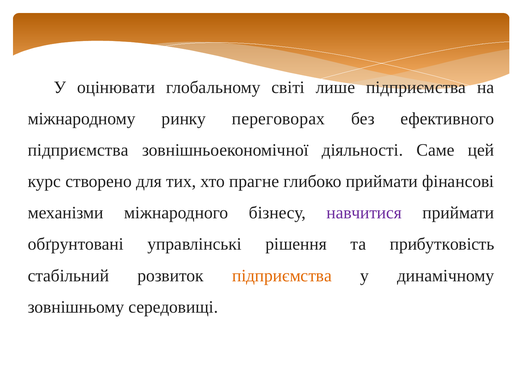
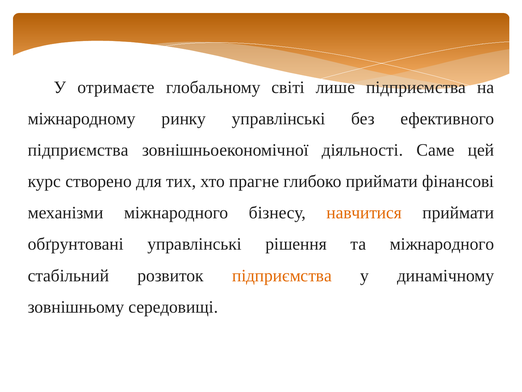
оцінювати: оцінювати -> отримаєте
ринку переговорах: переговорах -> управлінські
навчитися colour: purple -> orange
та прибутковість: прибутковість -> міжнародного
